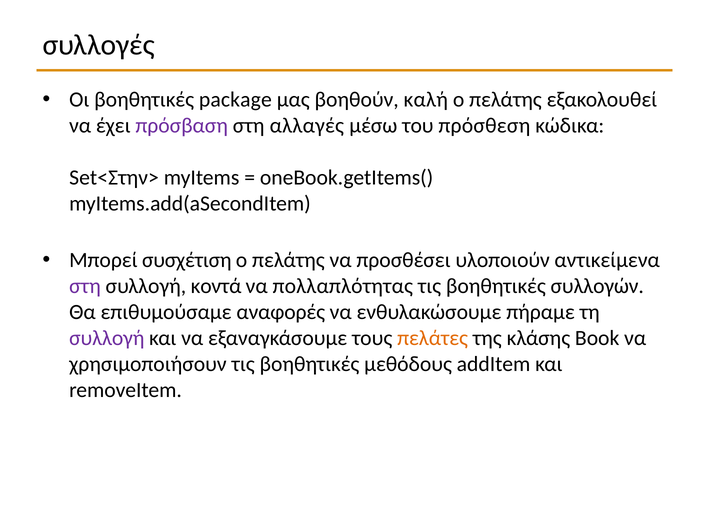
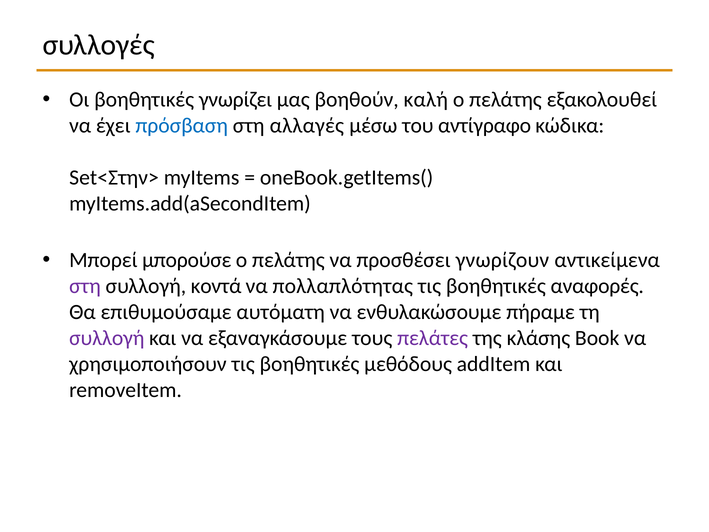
package: package -> γνωρίζει
πρόσβαση colour: purple -> blue
πρόσθεση: πρόσθεση -> αντίγραφο
συσχέτιση: συσχέτιση -> μπορούσε
υλοποιούν: υλοποιούν -> γνωρίζουν
συλλογών: συλλογών -> αναφορές
αναφορές: αναφορές -> αυτόματη
πελάτες colour: orange -> purple
